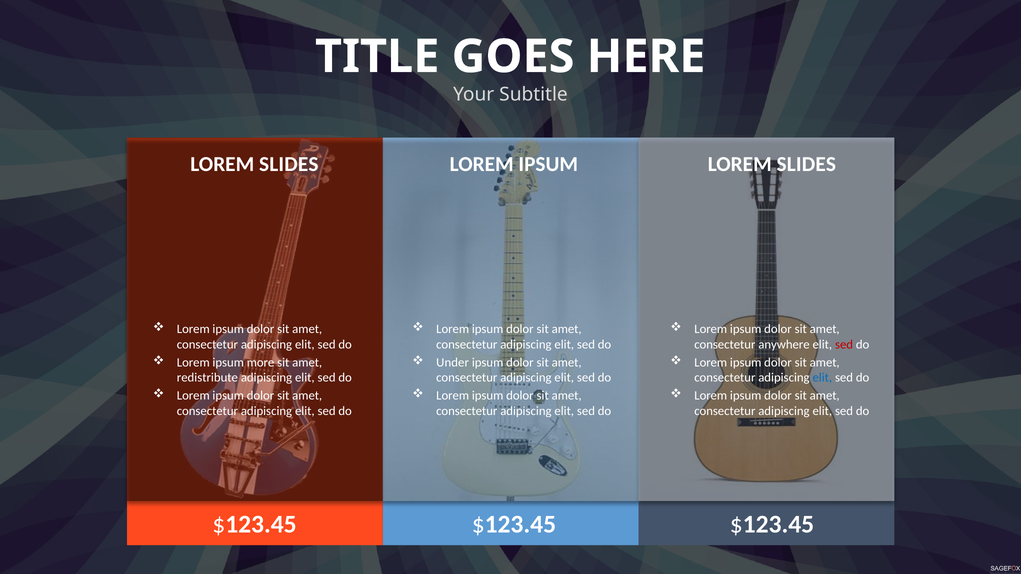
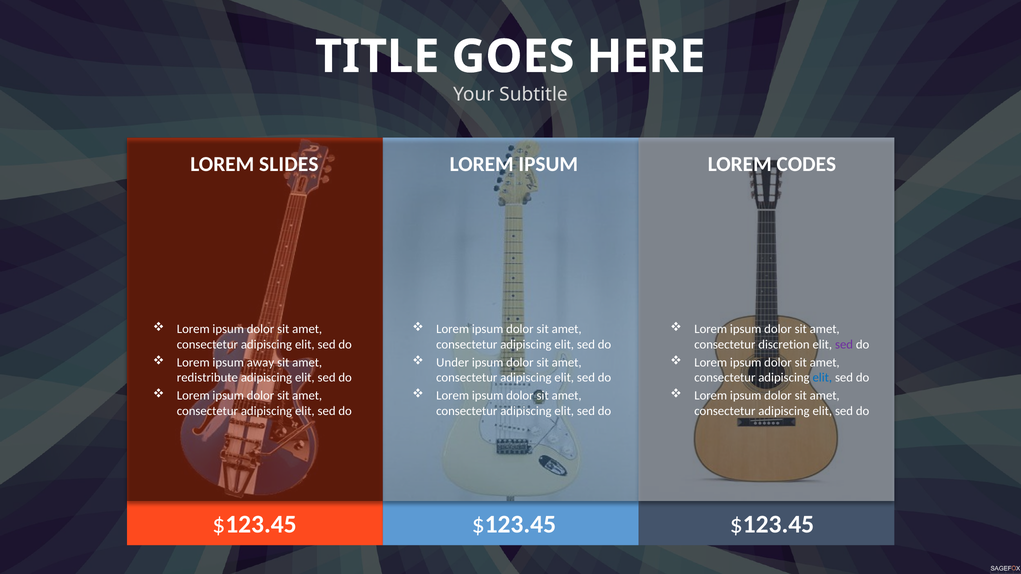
SLIDES at (806, 164): SLIDES -> CODES
anywhere: anywhere -> discretion
sed at (844, 345) colour: red -> purple
more: more -> away
